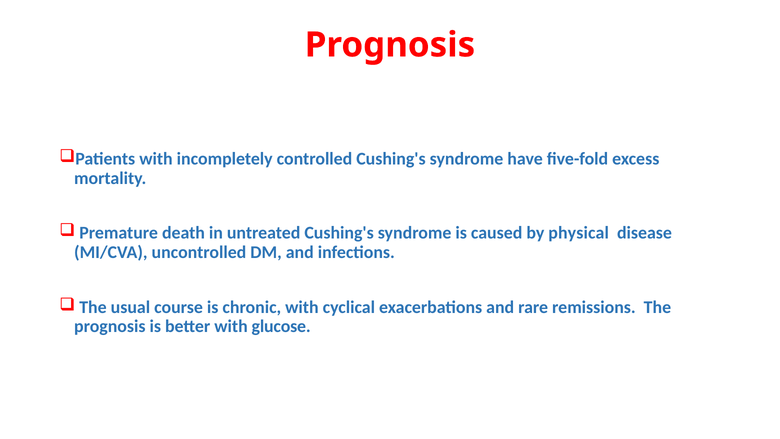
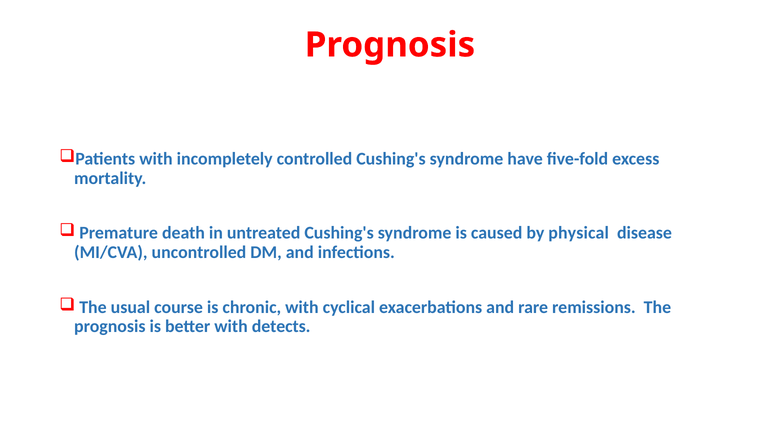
glucose: glucose -> detects
